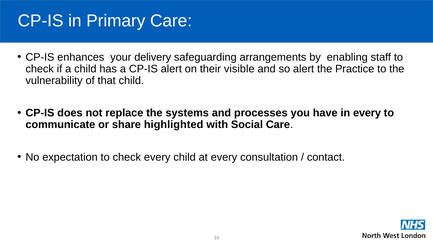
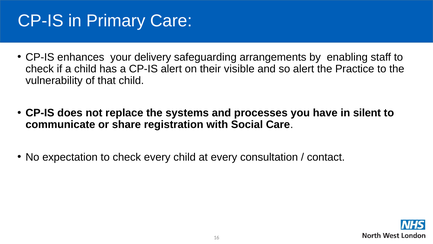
in every: every -> silent
highlighted: highlighted -> registration
